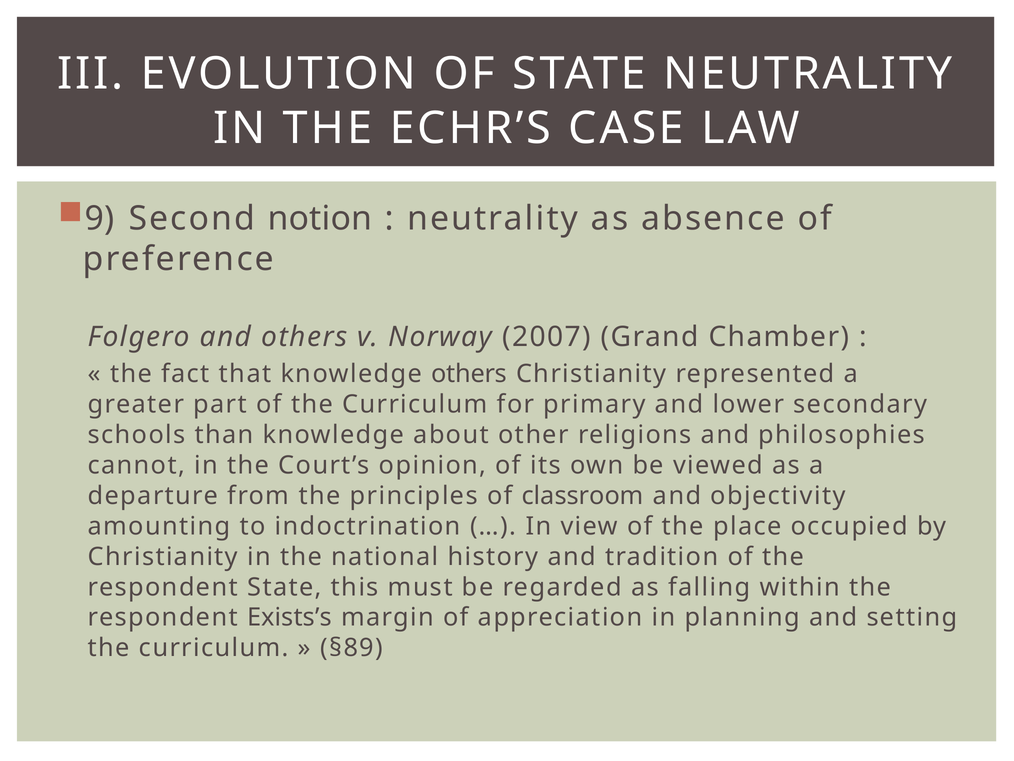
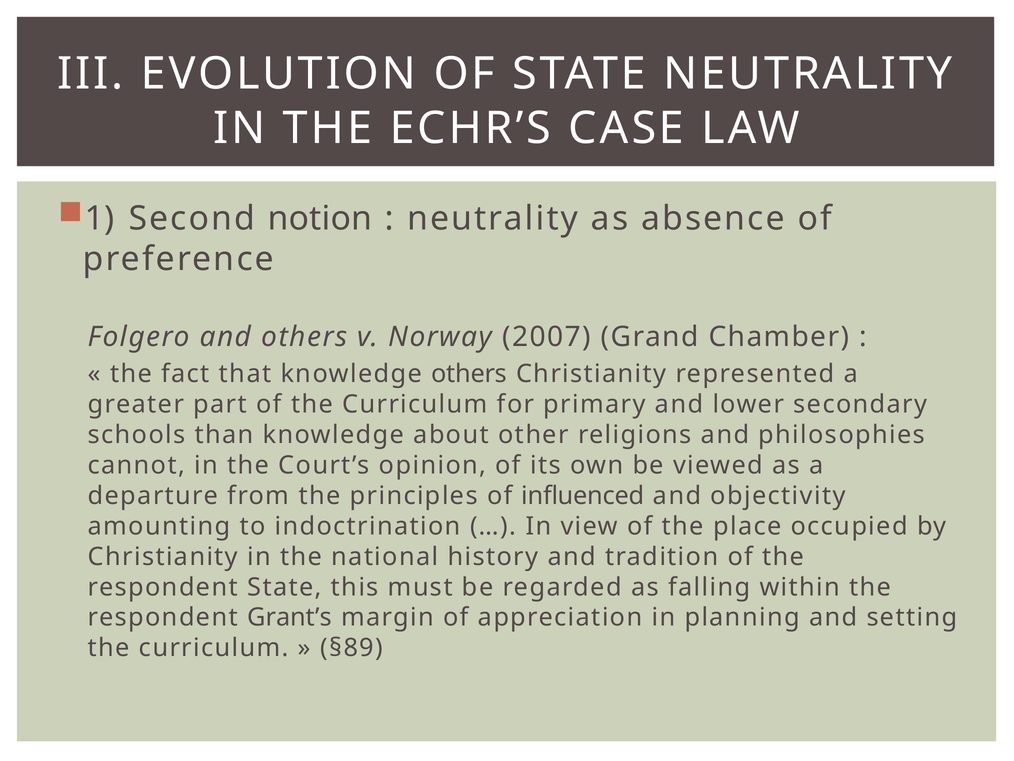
9: 9 -> 1
classroom: classroom -> influenced
Exists’s: Exists’s -> Grant’s
